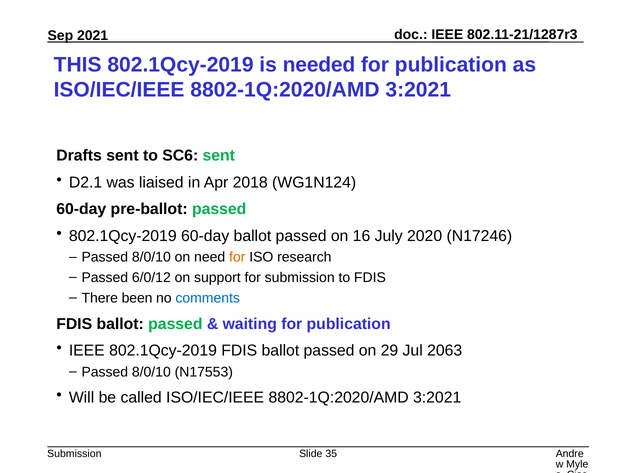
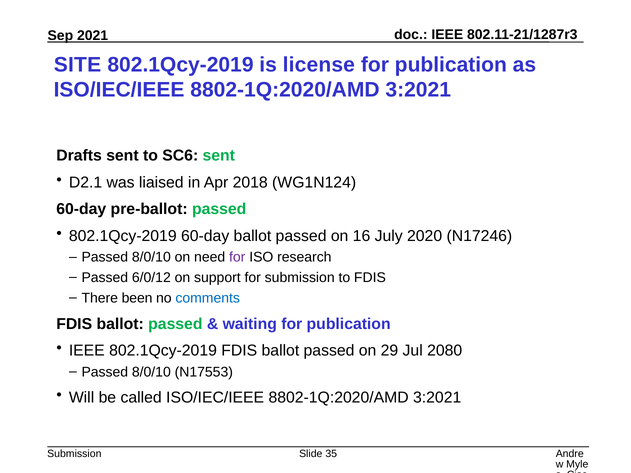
THIS: THIS -> SITE
needed: needed -> license
for at (237, 257) colour: orange -> purple
2063: 2063 -> 2080
